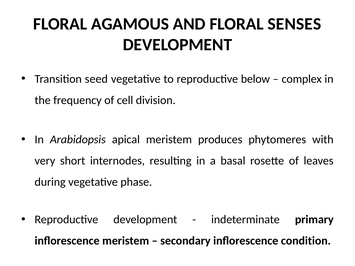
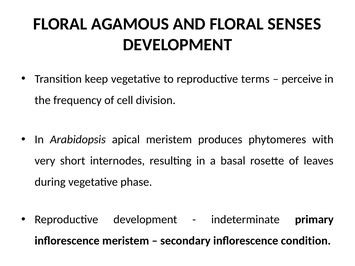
seed: seed -> keep
below: below -> terms
complex: complex -> perceive
